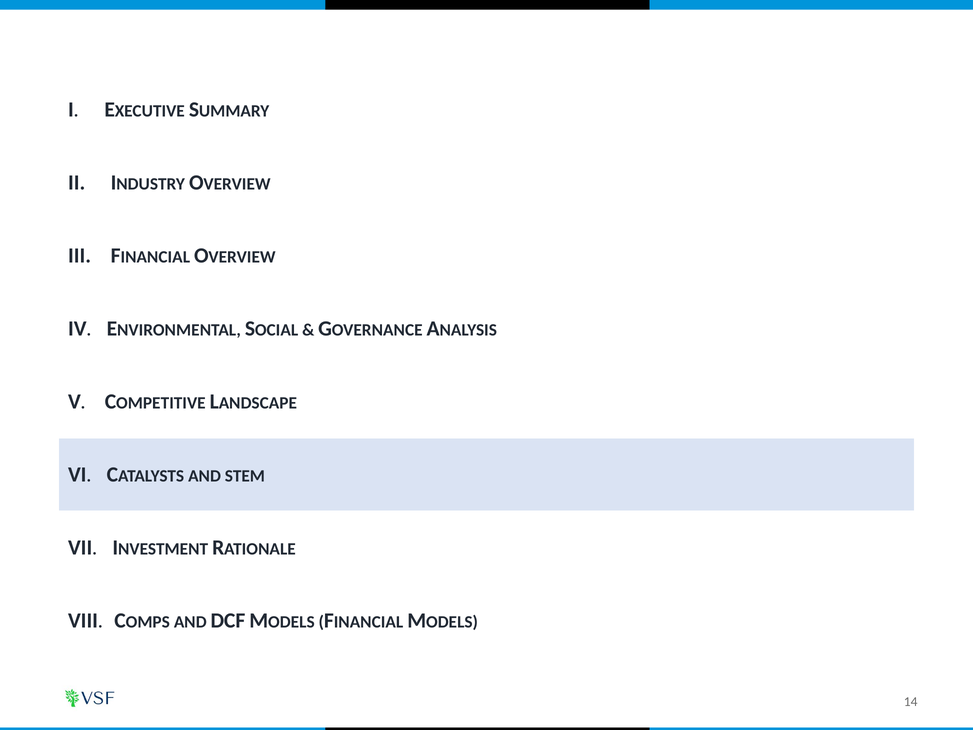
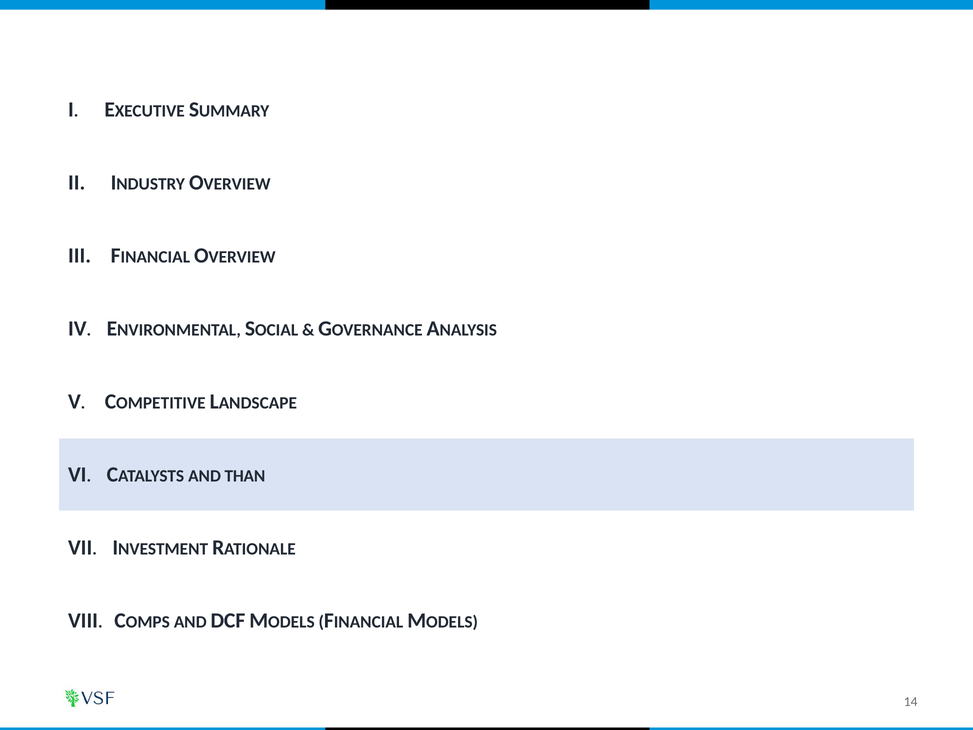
STEM: STEM -> THAN
